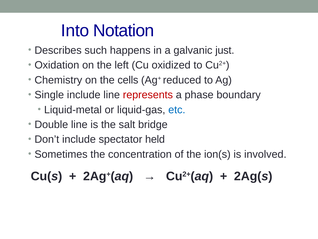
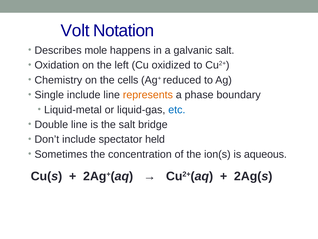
Into: Into -> Volt
such: such -> mole
galvanic just: just -> salt
represents colour: red -> orange
involved: involved -> aqueous
